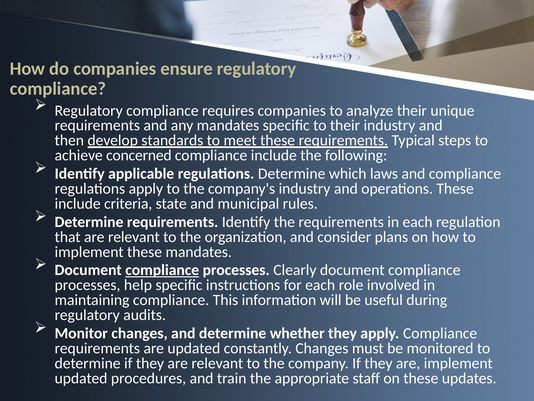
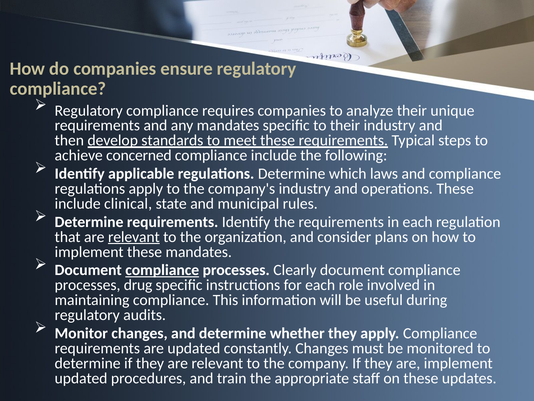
criteria: criteria -> clinical
relevant at (134, 237) underline: none -> present
help: help -> drug
